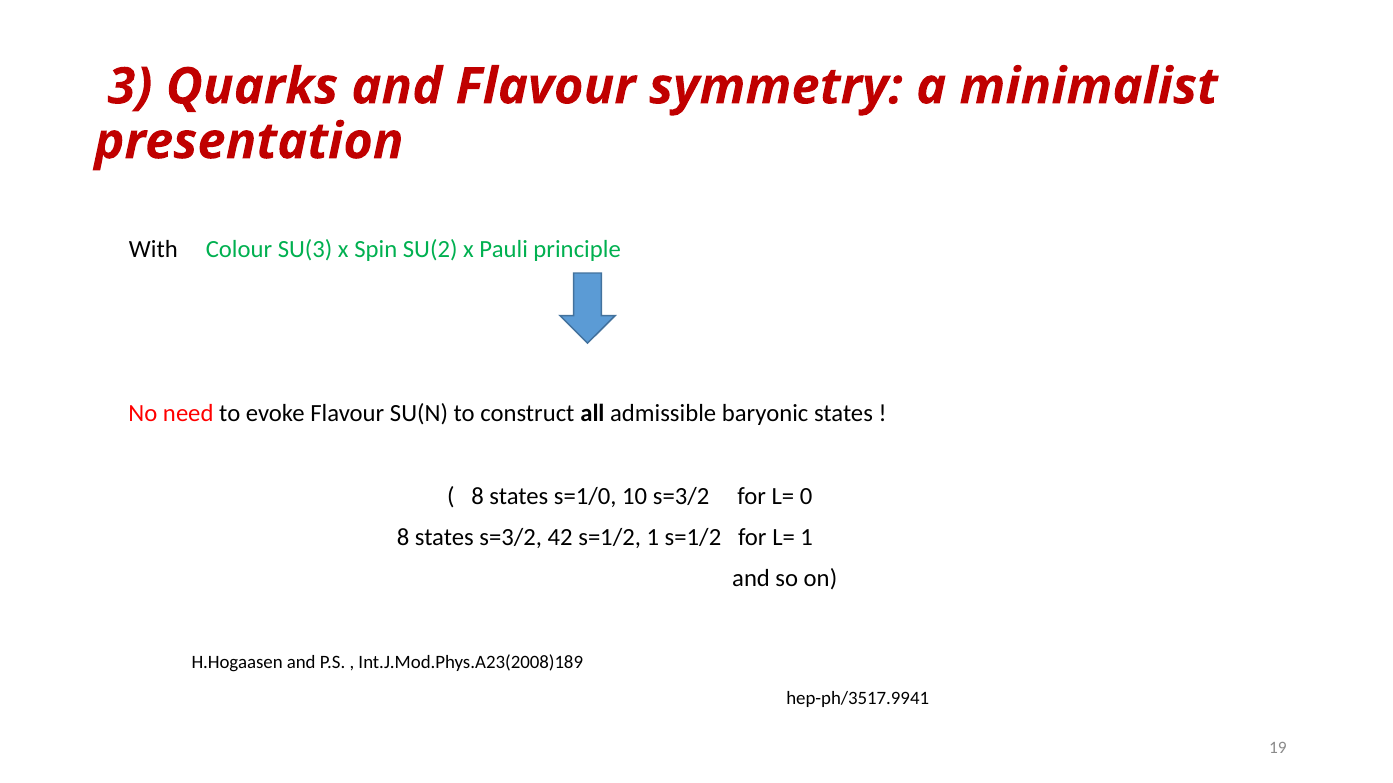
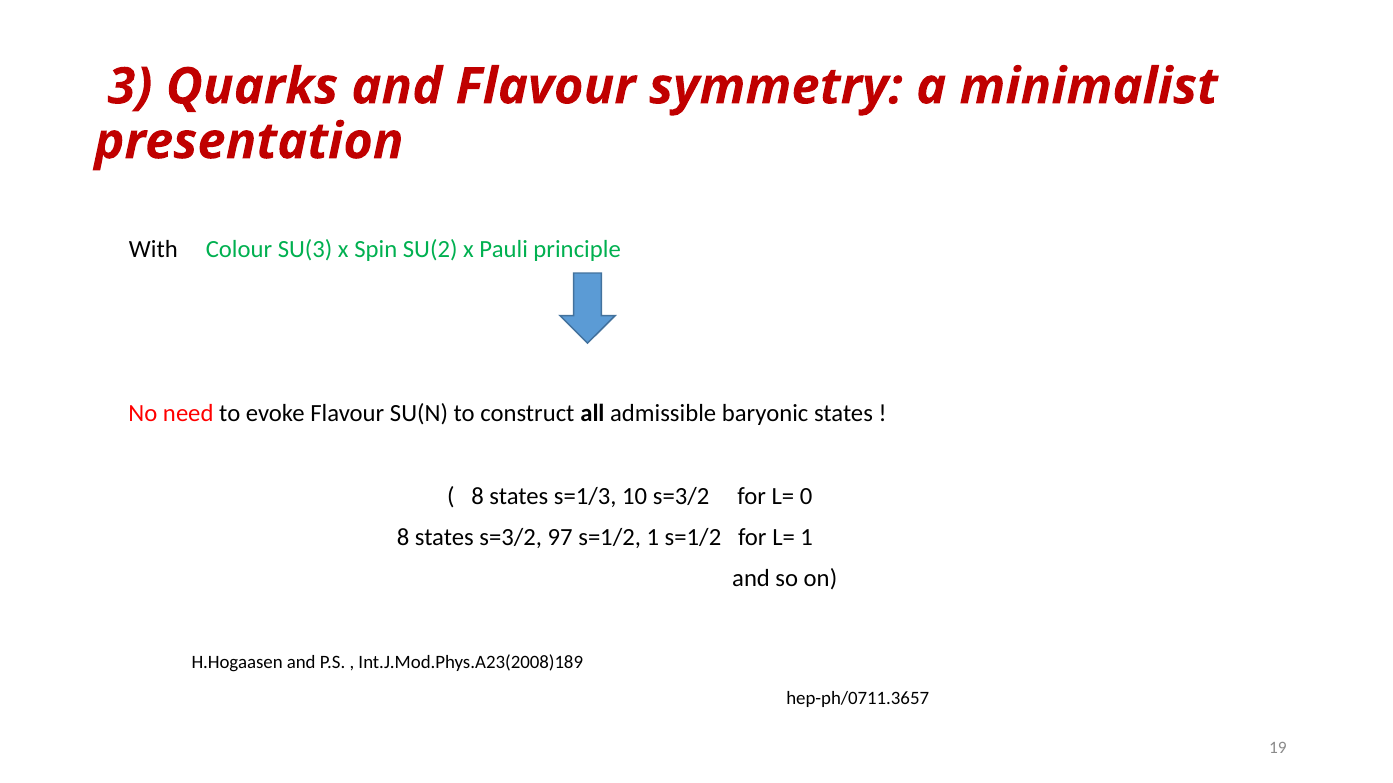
s=1/0: s=1/0 -> s=1/3
42: 42 -> 97
hep-ph/3517.9941: hep-ph/3517.9941 -> hep-ph/0711.3657
